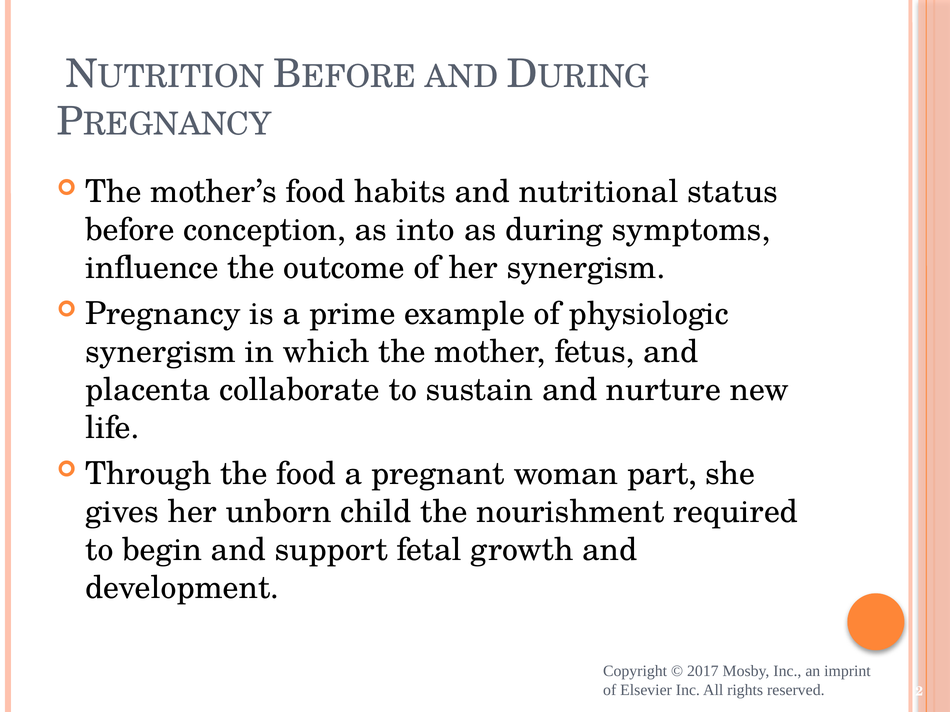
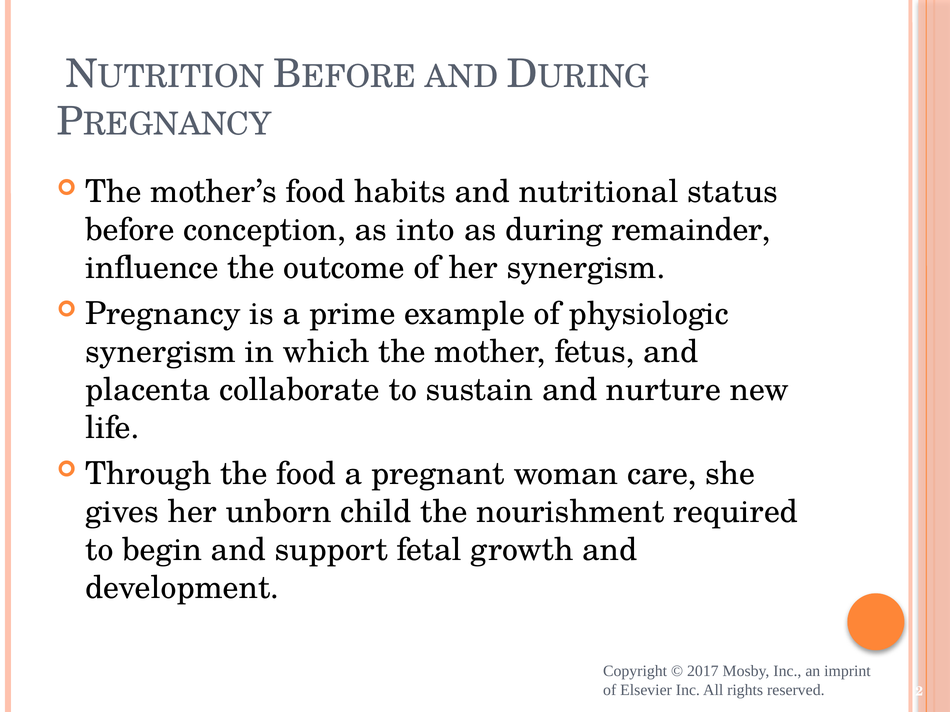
symptoms: symptoms -> remainder
part: part -> care
